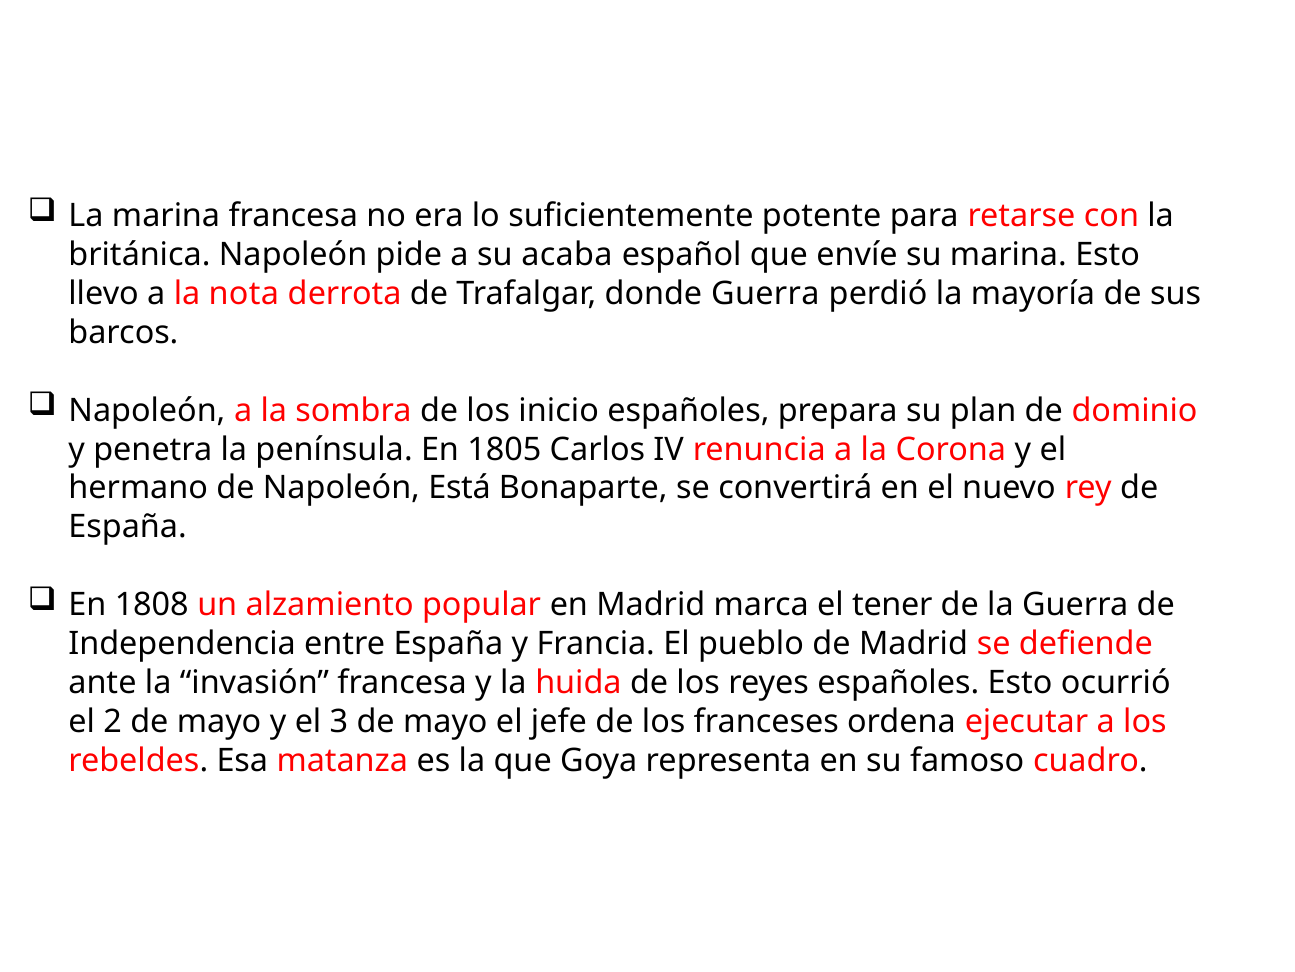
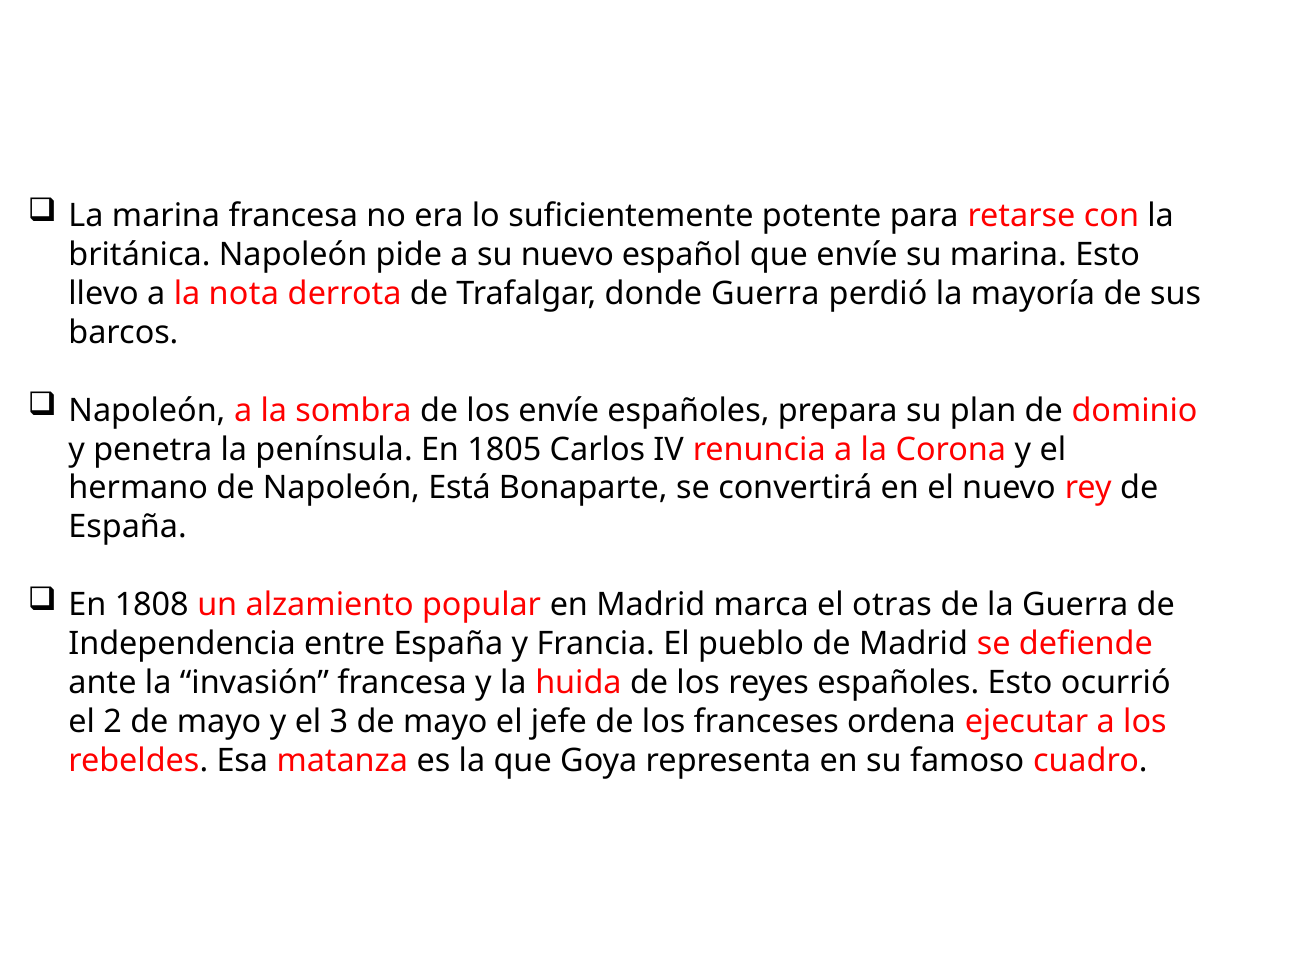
su acaba: acaba -> nuevo
los inicio: inicio -> envíe
tener: tener -> otras
